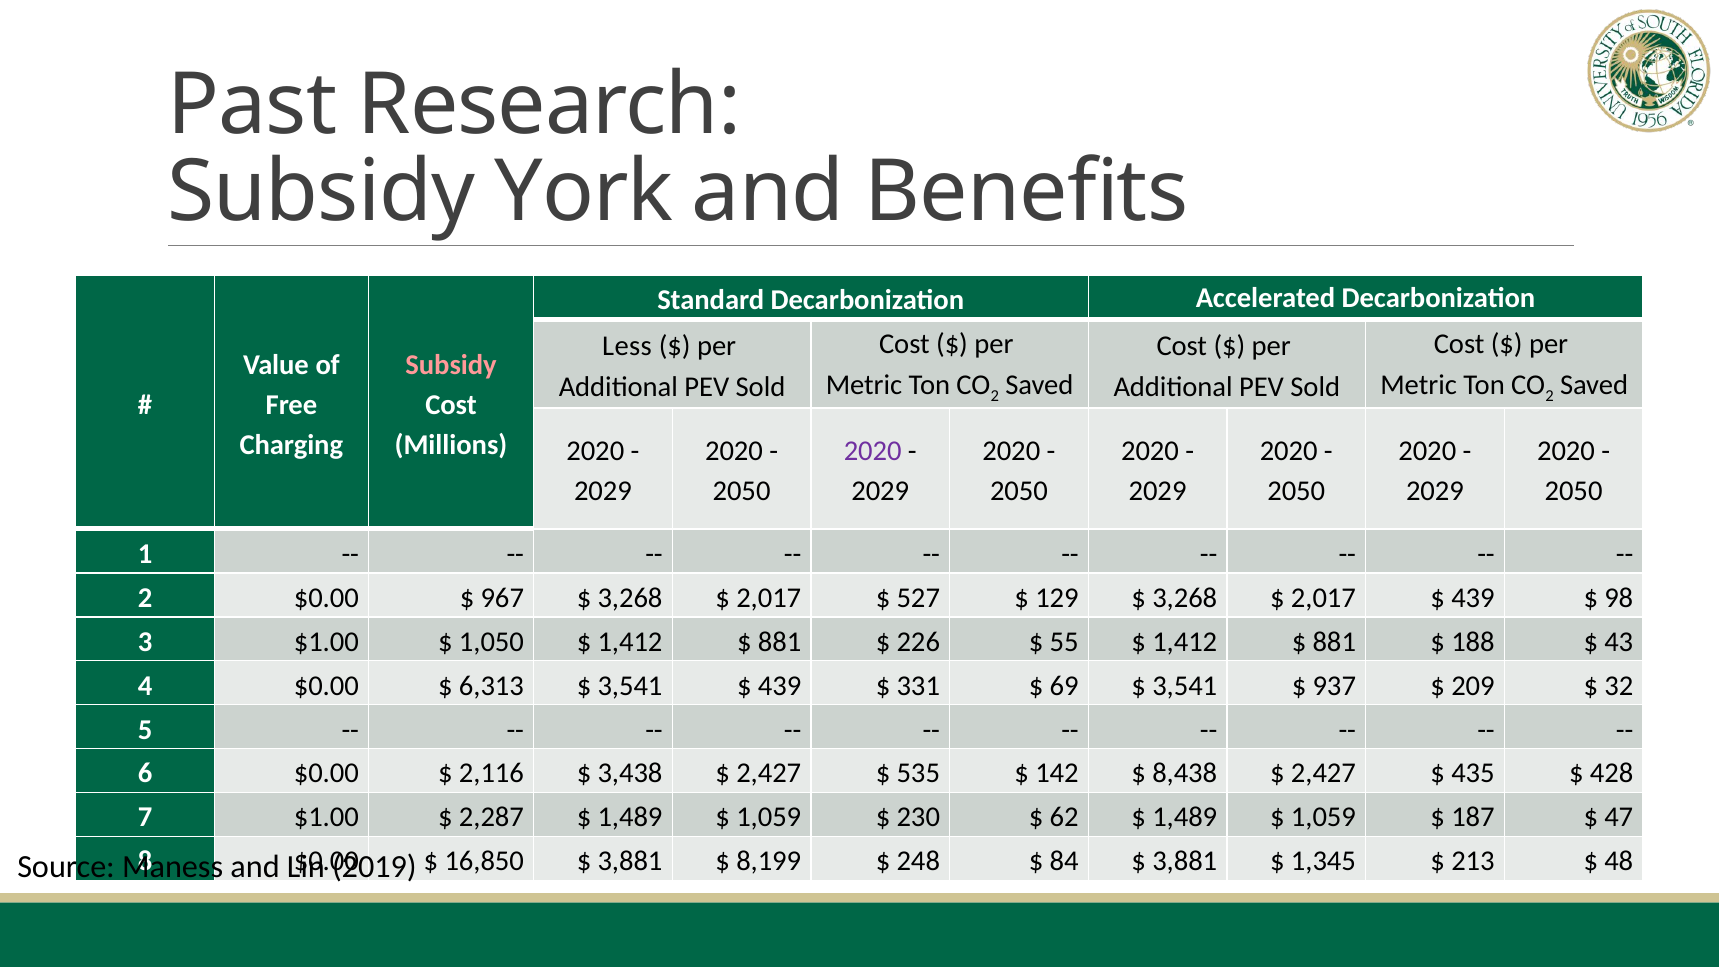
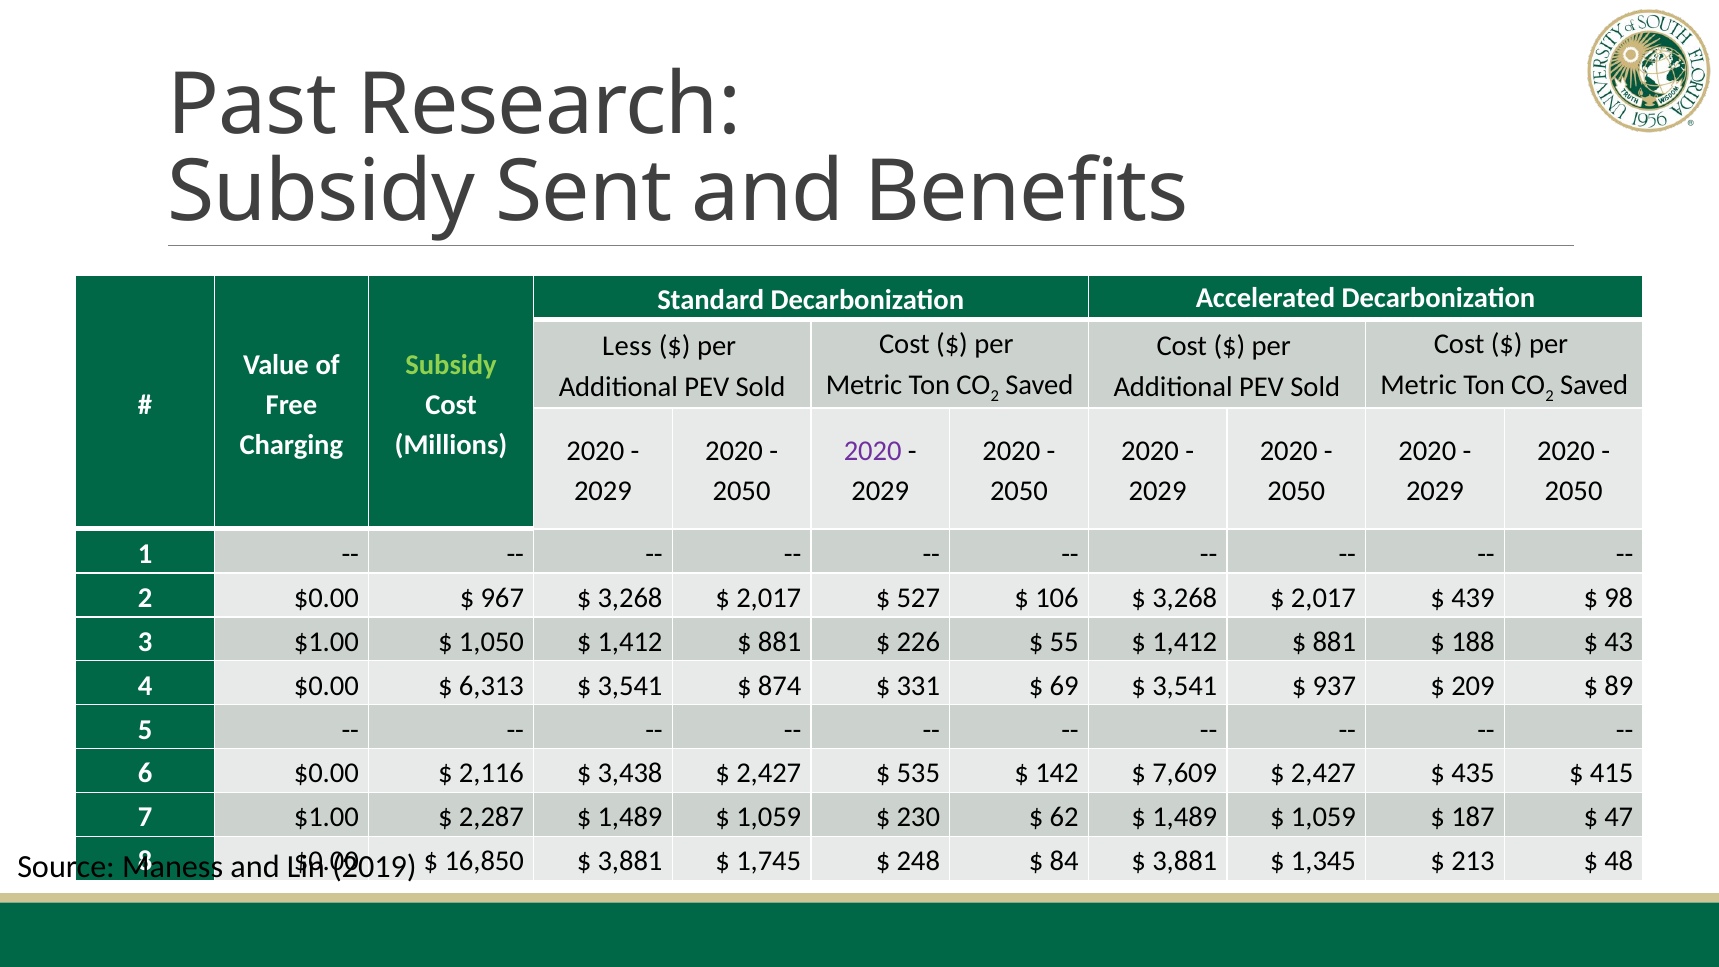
York: York -> Sent
Subsidy at (451, 365) colour: pink -> light green
129: 129 -> 106
439 at (780, 686): 439 -> 874
32: 32 -> 89
8,438: 8,438 -> 7,609
428: 428 -> 415
8,199: 8,199 -> 1,745
